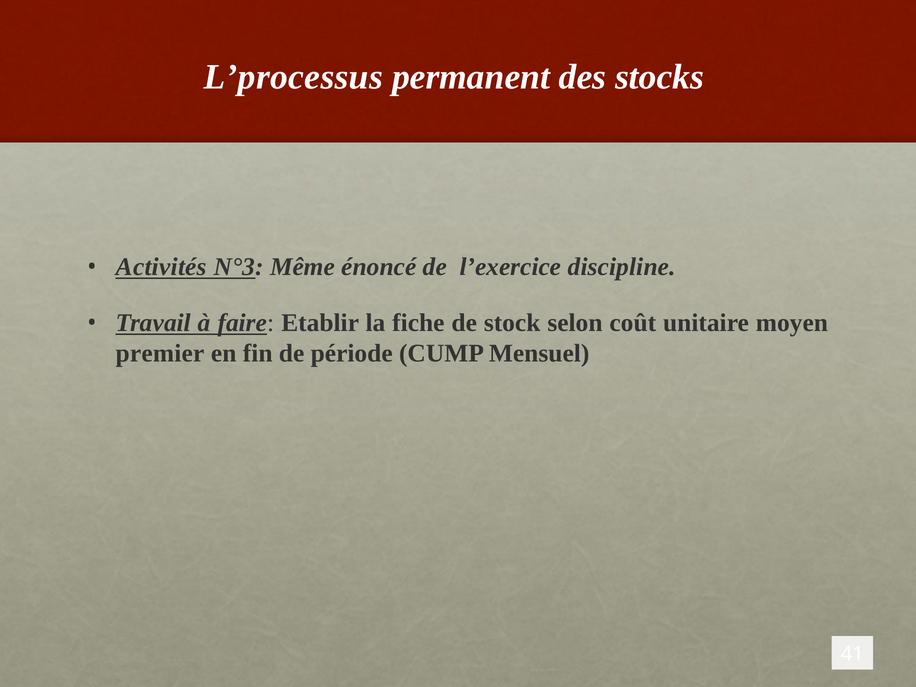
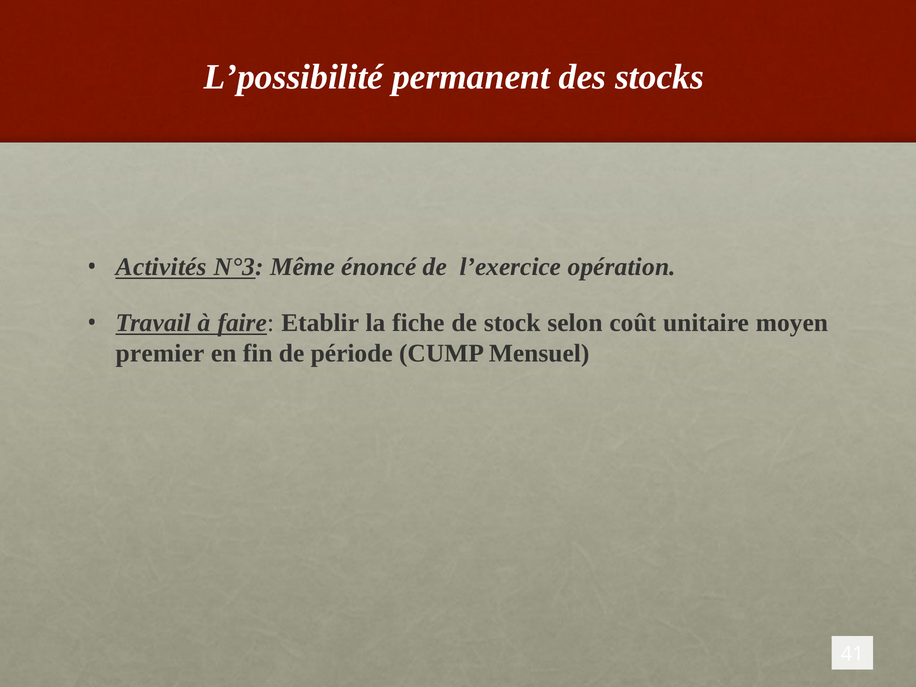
L’processus: L’processus -> L’possibilité
discipline: discipline -> opération
